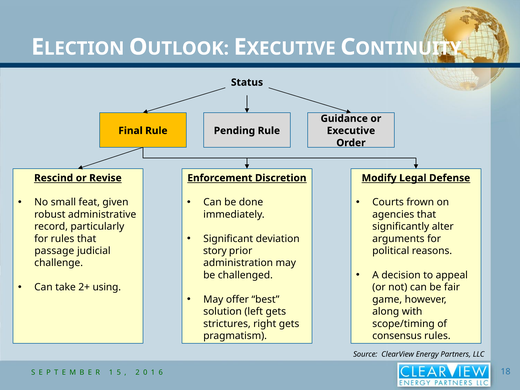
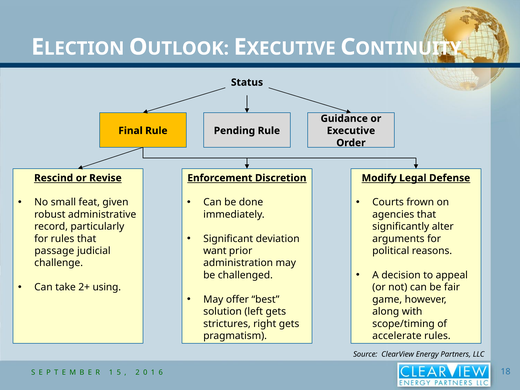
story: story -> want
consensus: consensus -> accelerate
